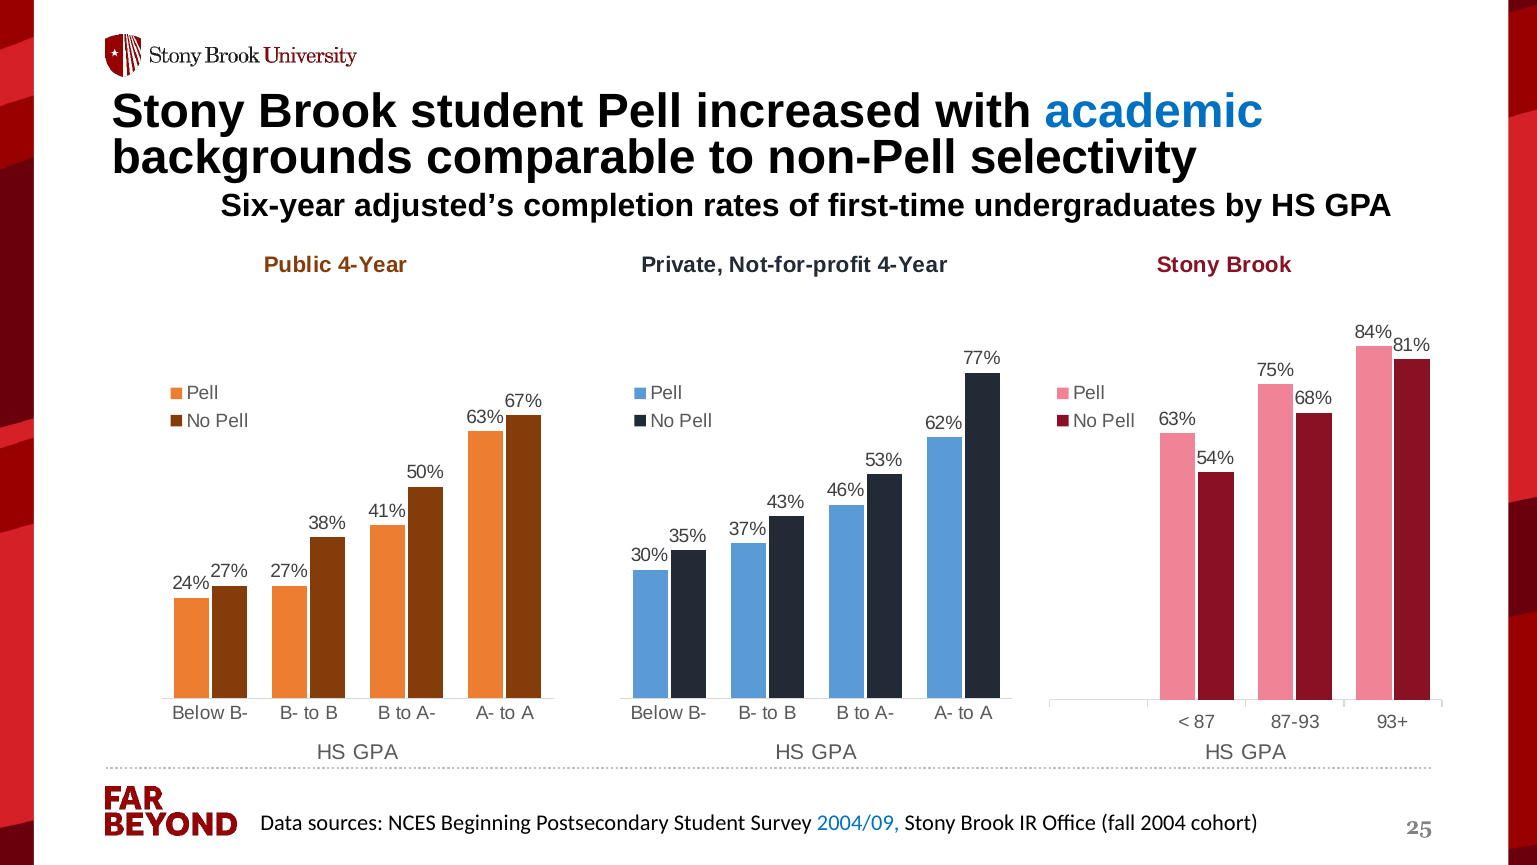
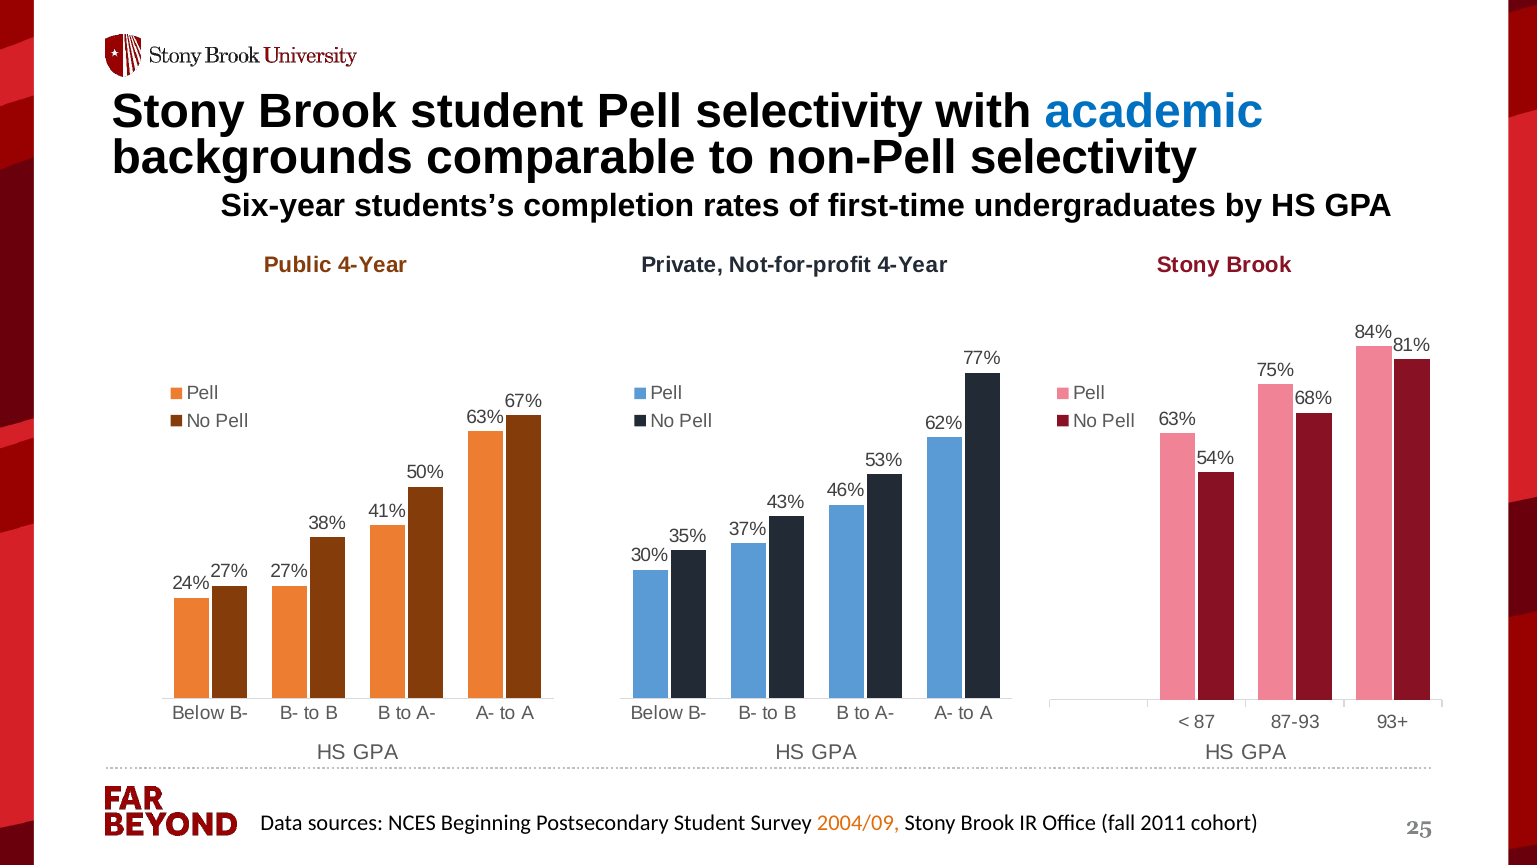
Pell increased: increased -> selectivity
adjusted’s: adjusted’s -> students’s
2004/09 colour: blue -> orange
2004: 2004 -> 2011
